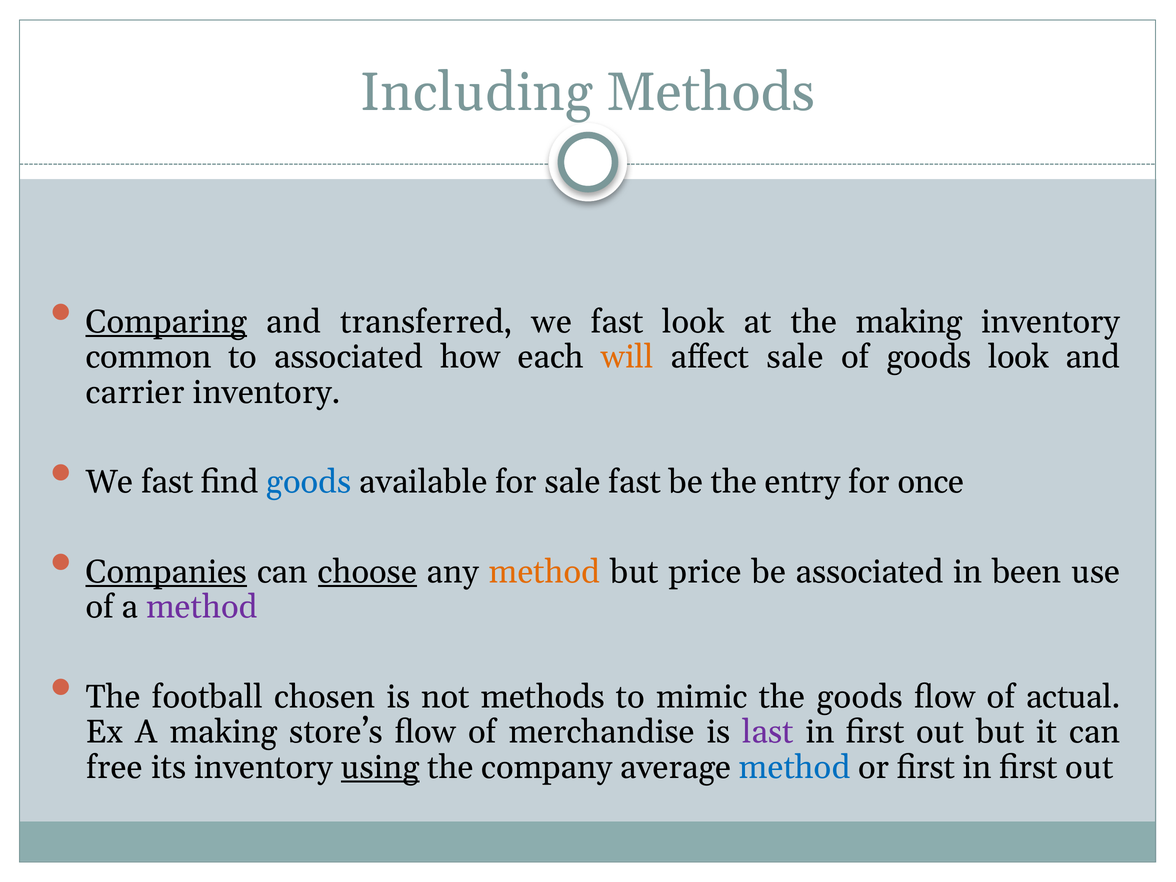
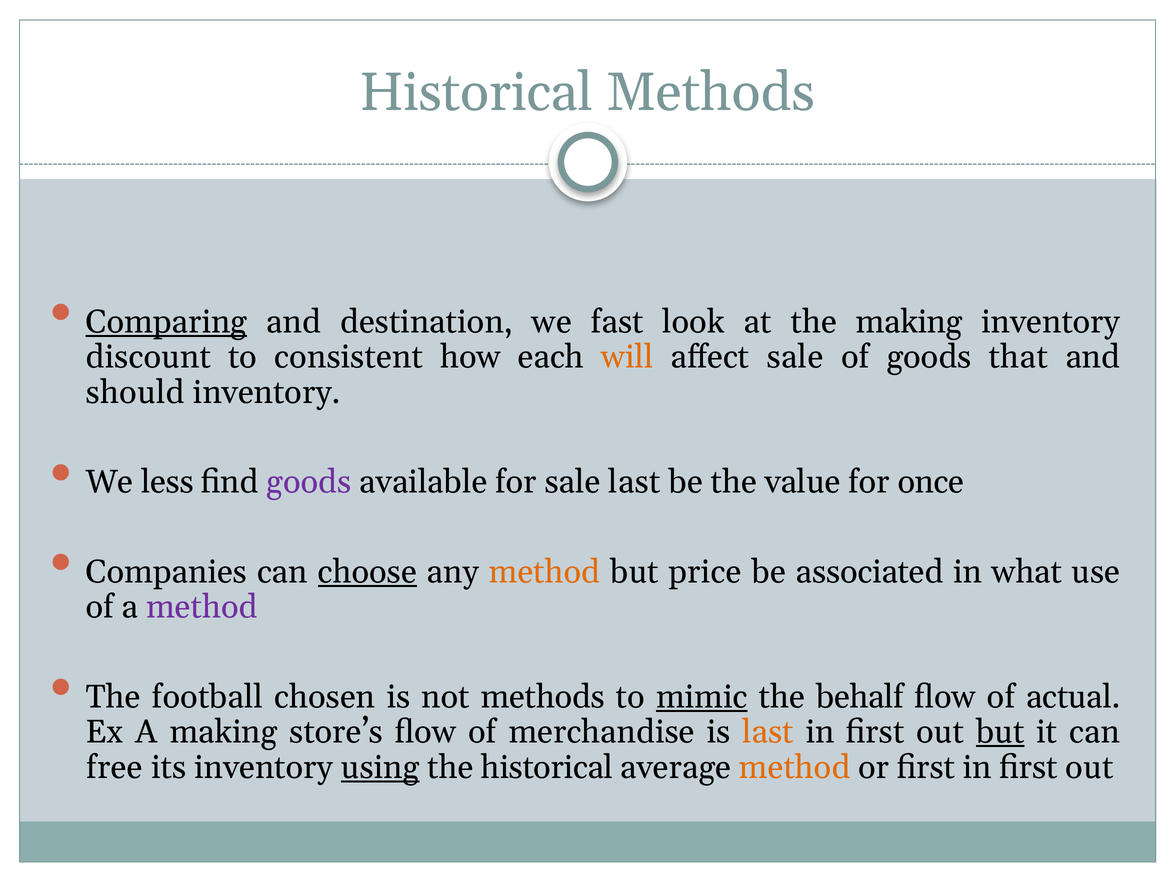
Including at (476, 93): Including -> Historical
transferred: transferred -> destination
common: common -> discount
to associated: associated -> consistent
goods look: look -> that
carrier: carrier -> should
fast at (167, 482): fast -> less
goods at (309, 482) colour: blue -> purple
sale fast: fast -> last
entry: entry -> value
Companies underline: present -> none
been: been -> what
mimic underline: none -> present
the goods: goods -> behalf
last at (768, 732) colour: purple -> orange
but at (1000, 732) underline: none -> present
the company: company -> historical
method at (795, 767) colour: blue -> orange
